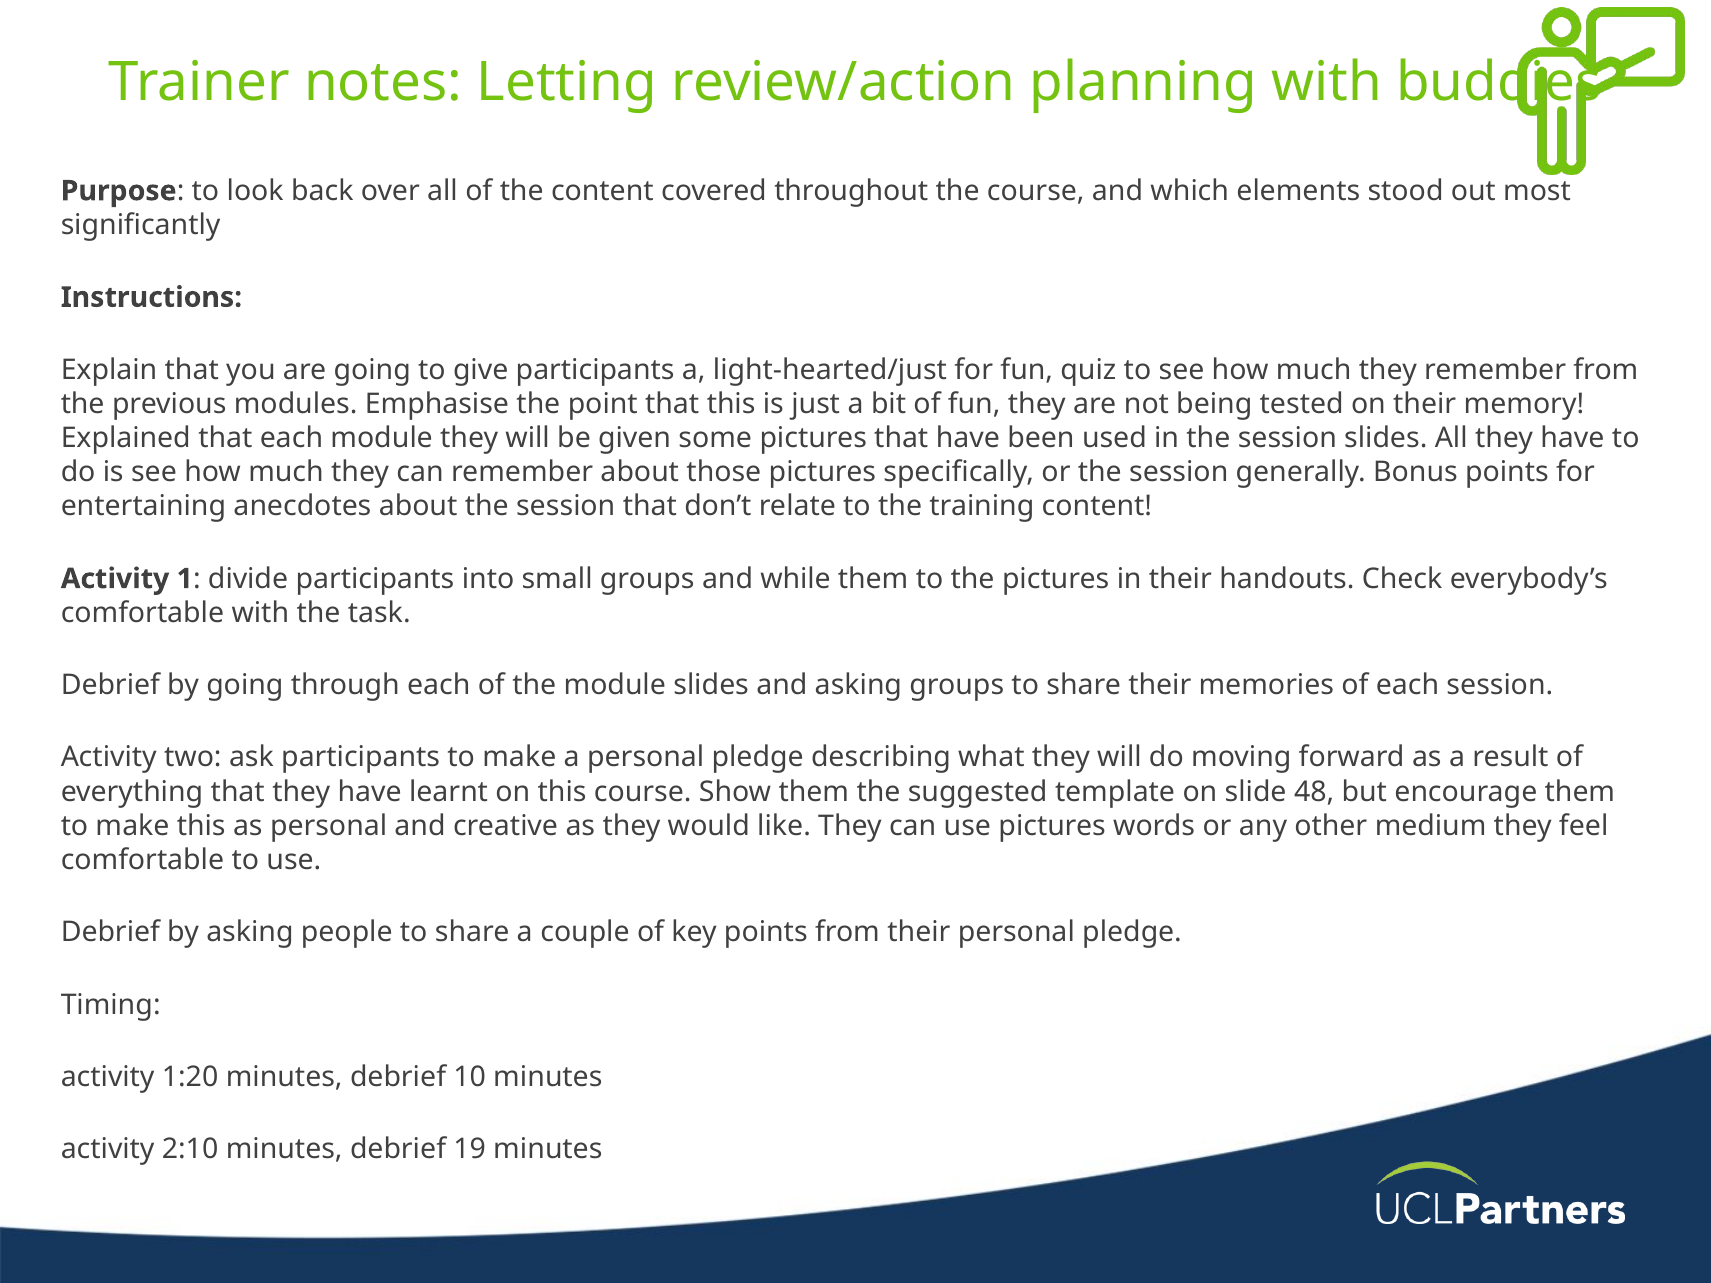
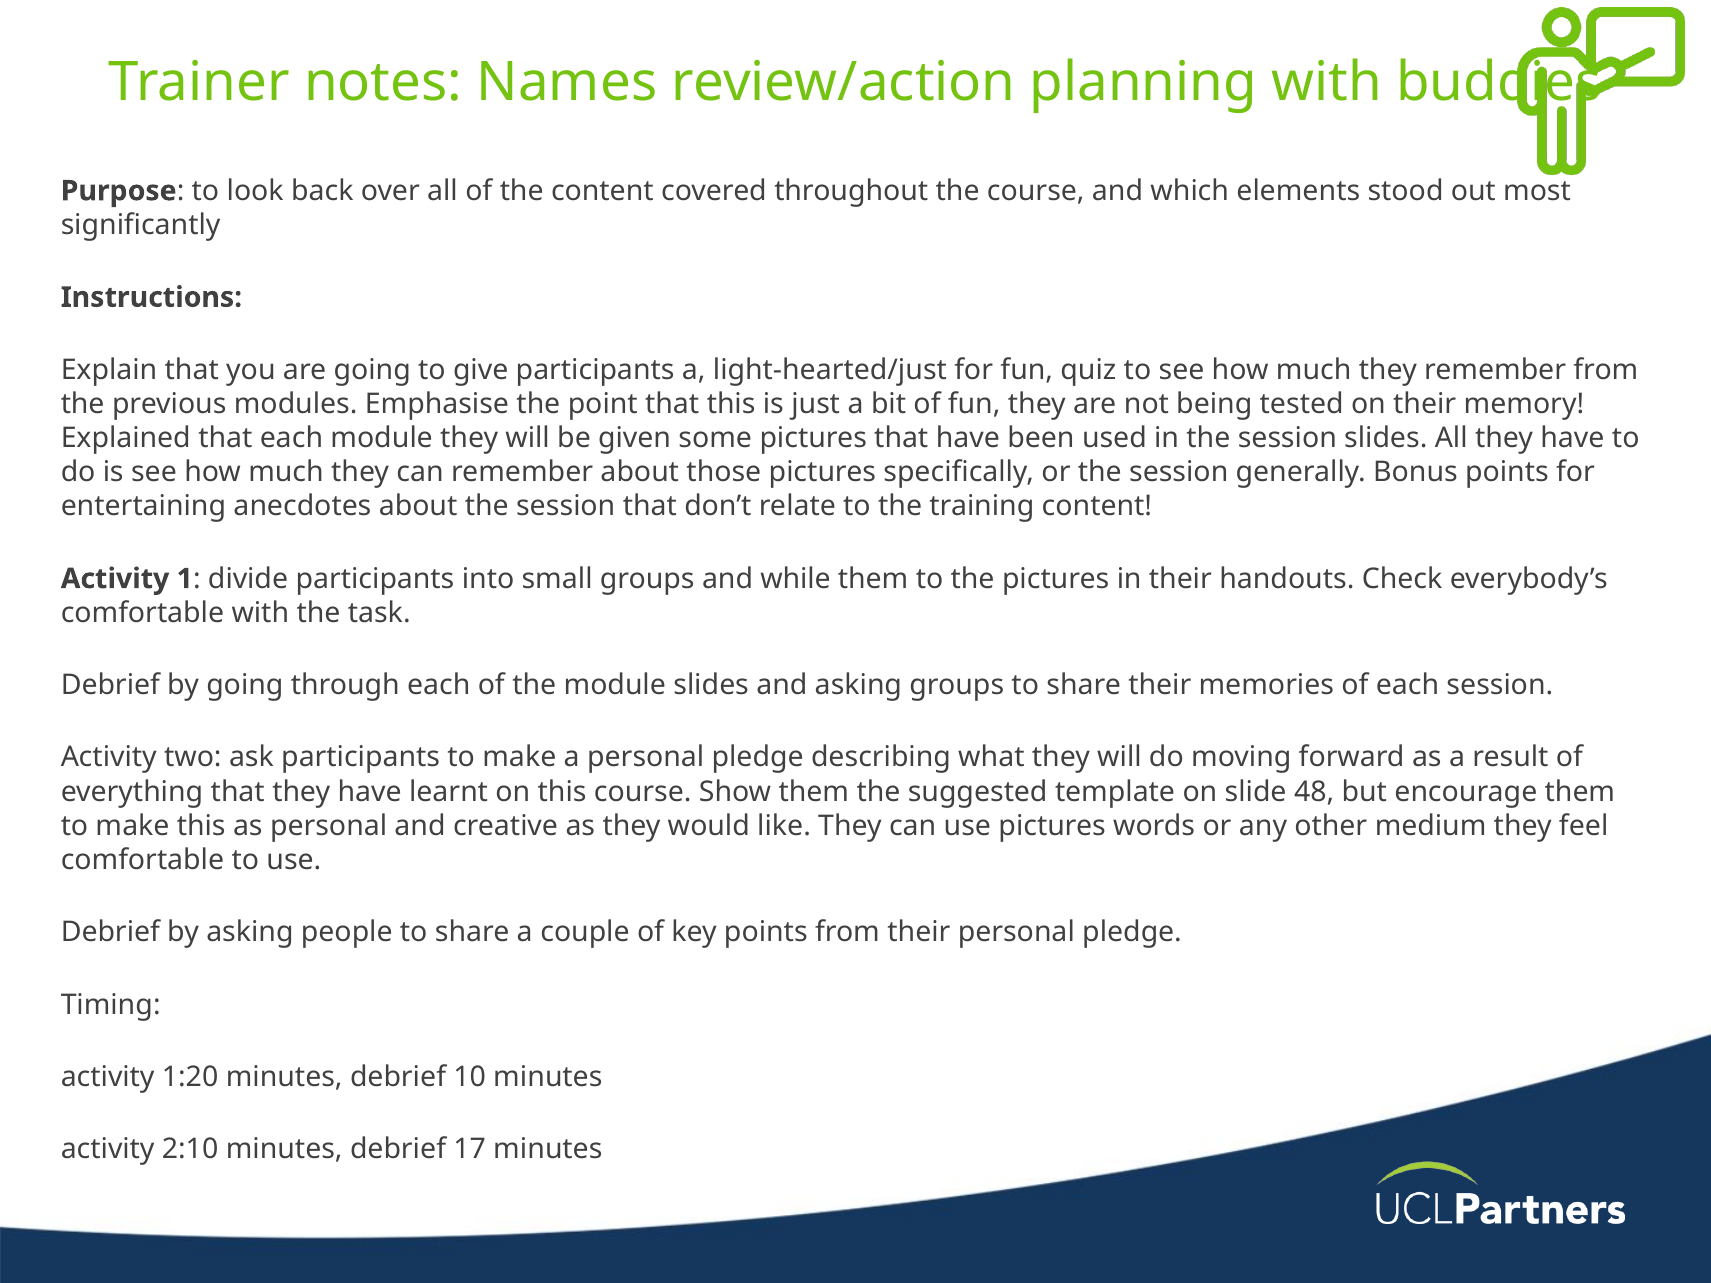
Letting: Letting -> Names
19: 19 -> 17
